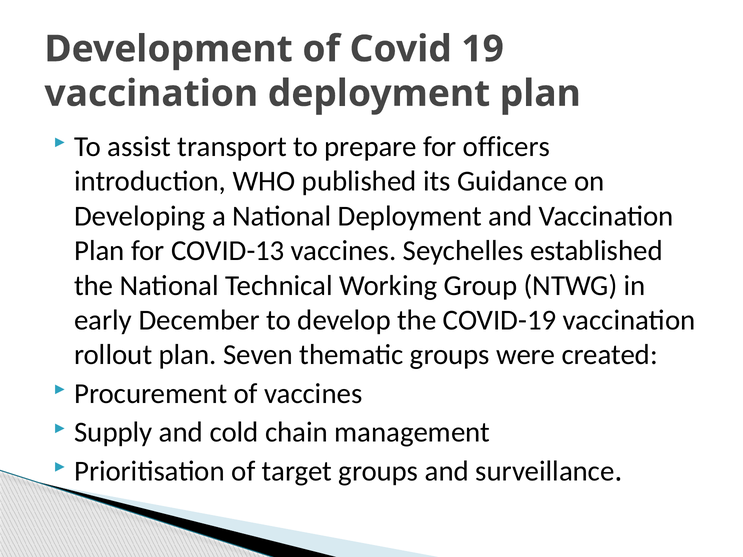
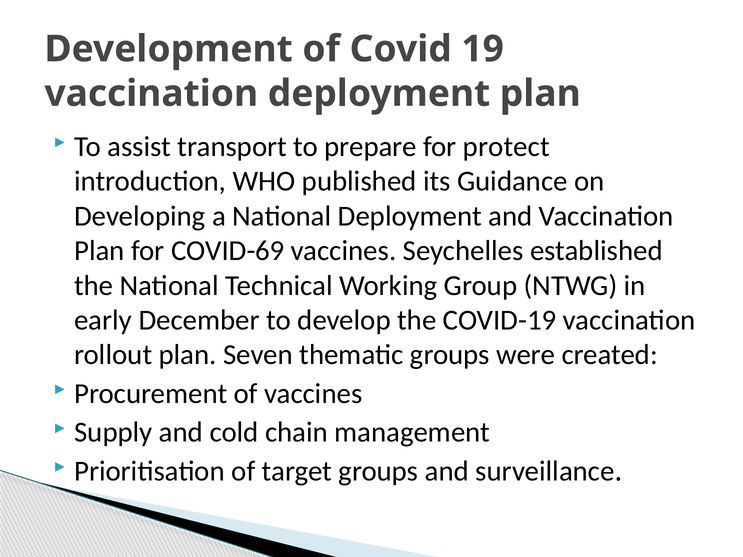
officers: officers -> protect
COVID-13: COVID-13 -> COVID-69
